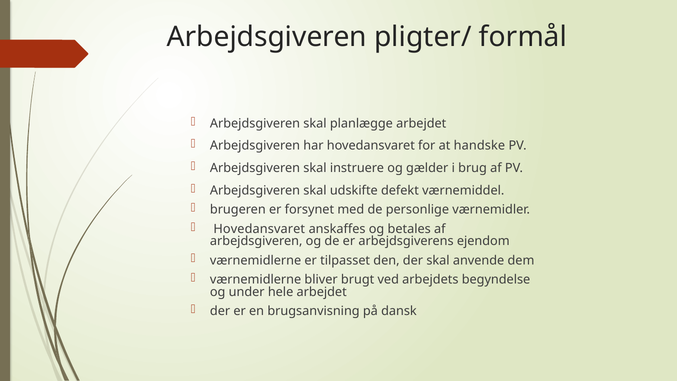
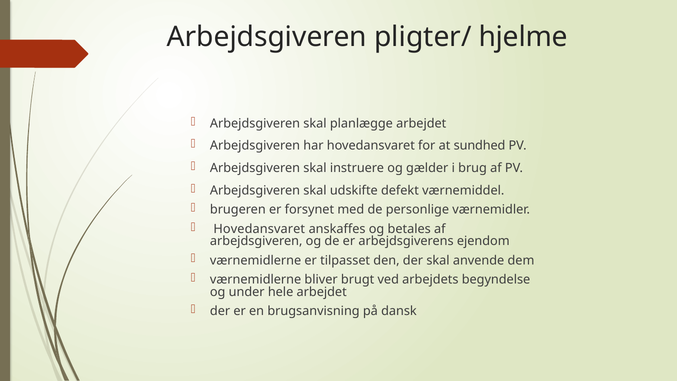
formål: formål -> hjelme
handske: handske -> sundhed
